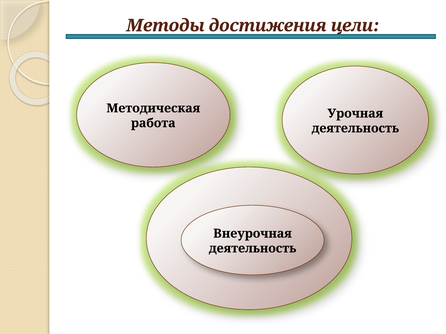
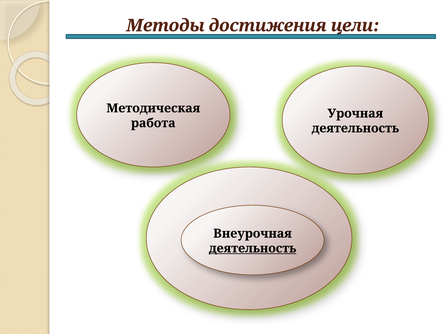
деятельность at (253, 249) underline: none -> present
